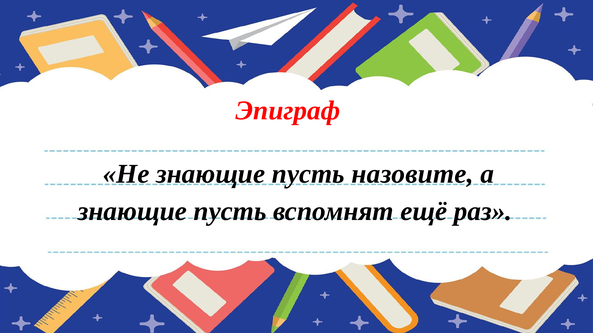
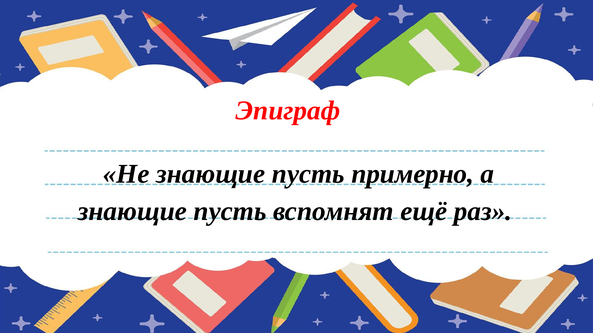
назовите: назовите -> примерно
